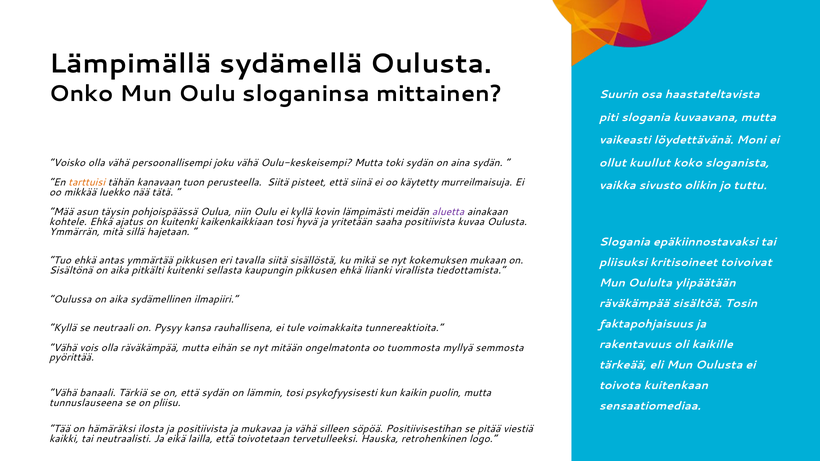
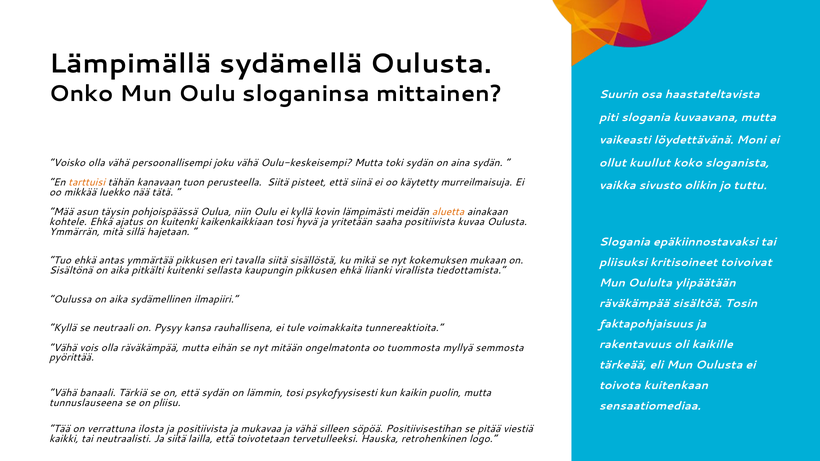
aluetta colour: purple -> orange
hämäräksi: hämäräksi -> verrattuna
Ja eikä: eikä -> siitä
